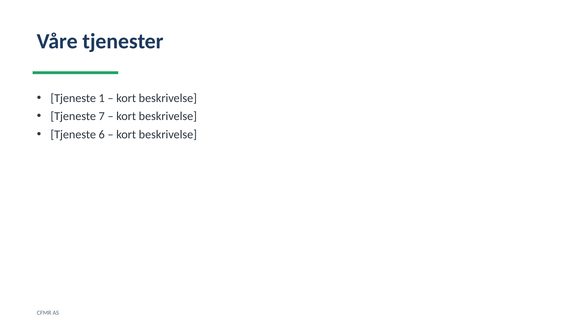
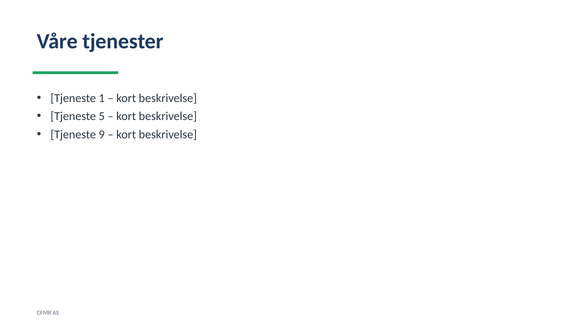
7: 7 -> 5
6: 6 -> 9
